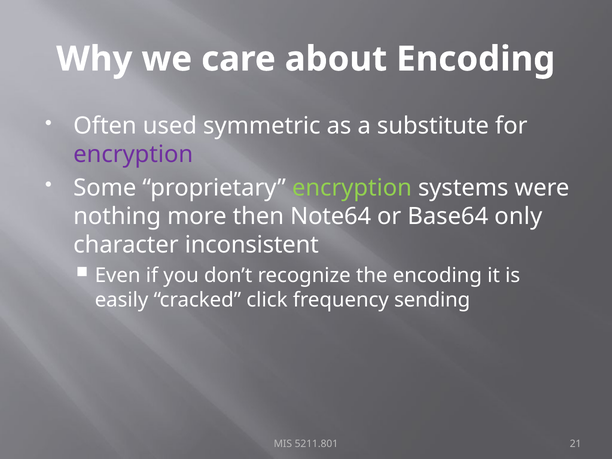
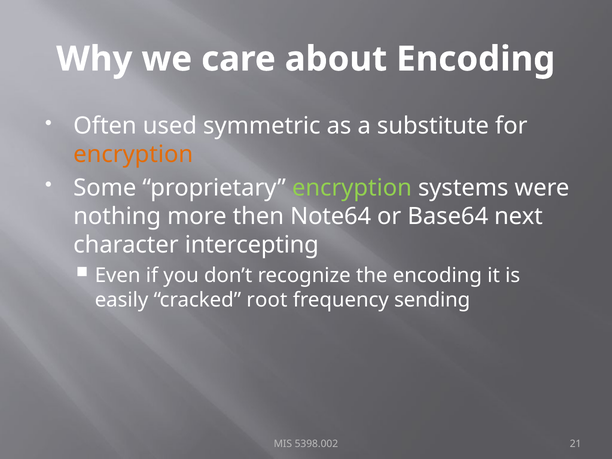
encryption at (133, 155) colour: purple -> orange
only: only -> next
inconsistent: inconsistent -> intercepting
click: click -> root
5211.801: 5211.801 -> 5398.002
